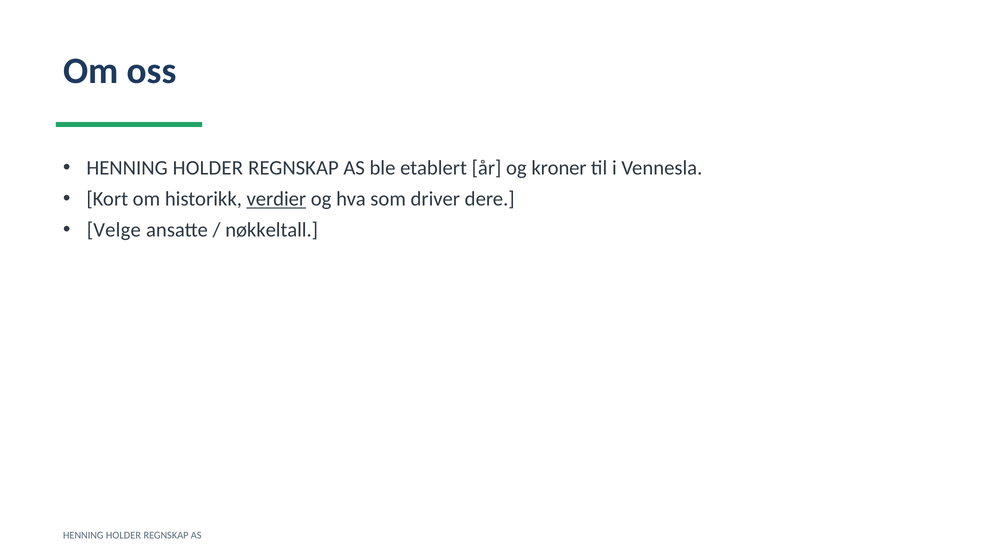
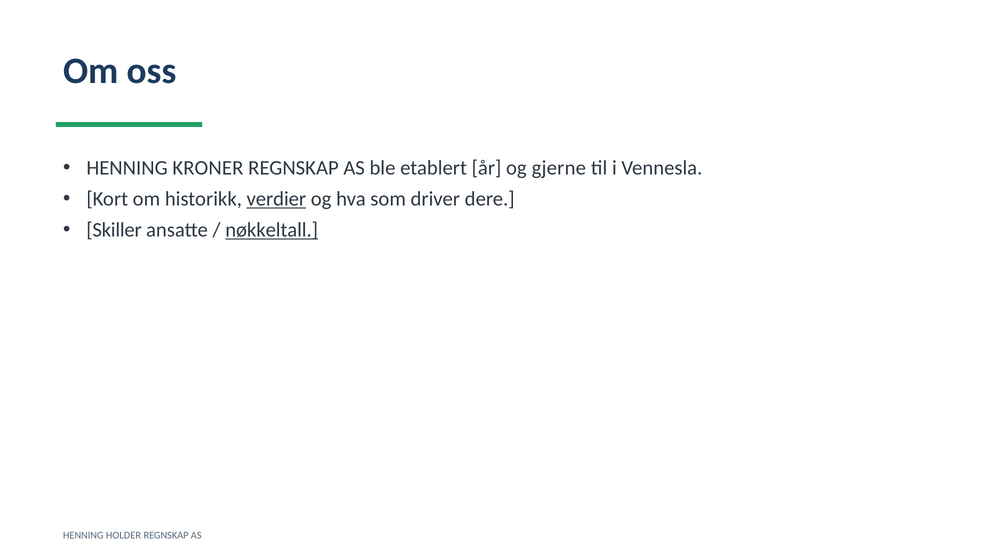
HOLDER at (208, 168): HOLDER -> KRONER
kroner: kroner -> gjerne
Velge: Velge -> Skiller
nøkkeltall underline: none -> present
